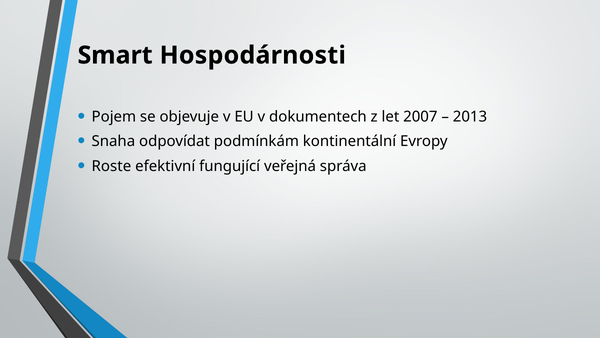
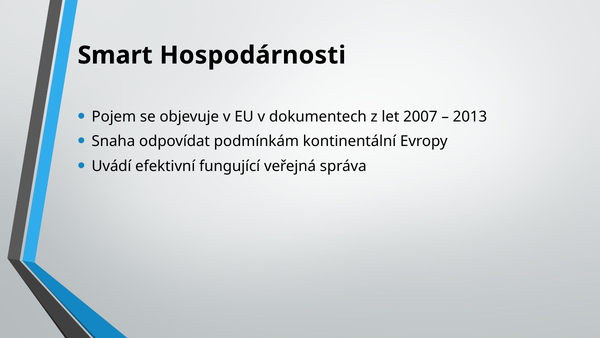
Roste: Roste -> Uvádí
